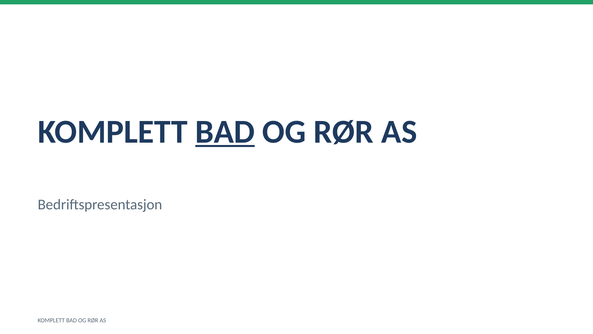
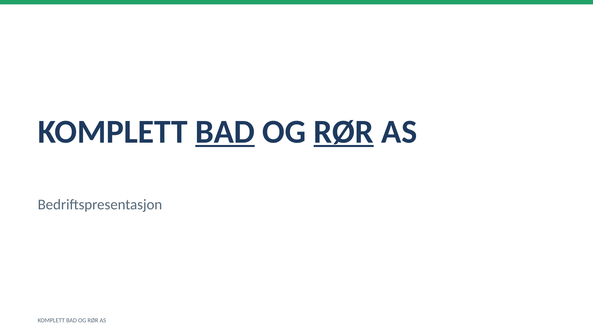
RØR at (344, 132) underline: none -> present
